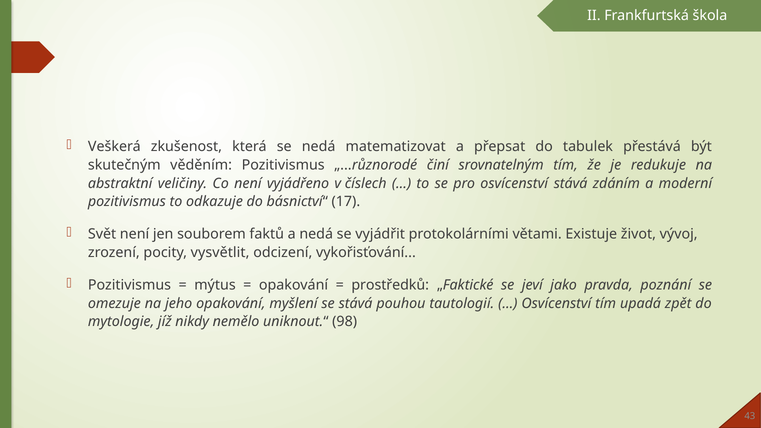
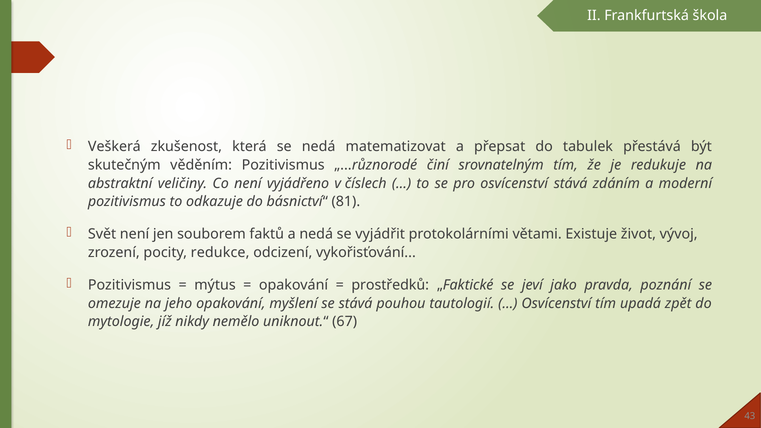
17: 17 -> 81
vysvětlit: vysvětlit -> redukce
98: 98 -> 67
